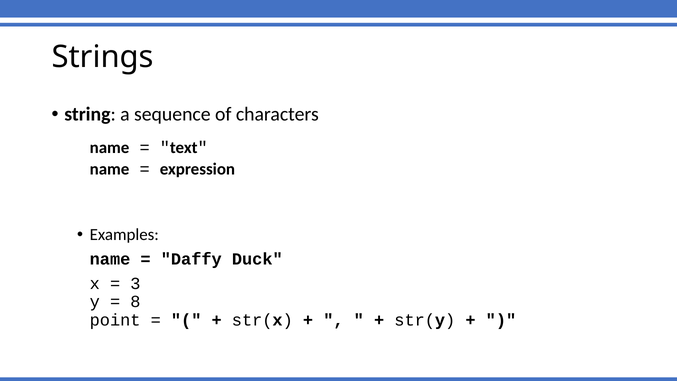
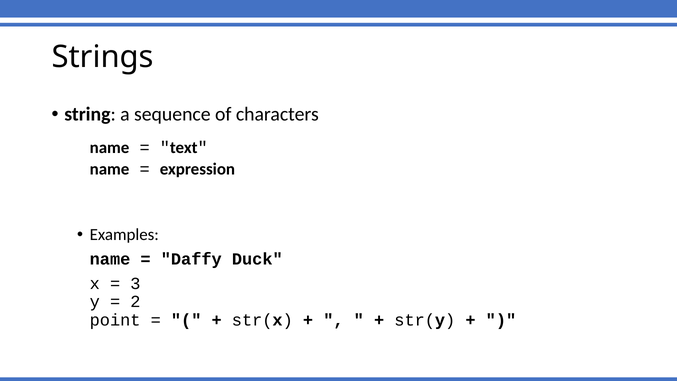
8: 8 -> 2
